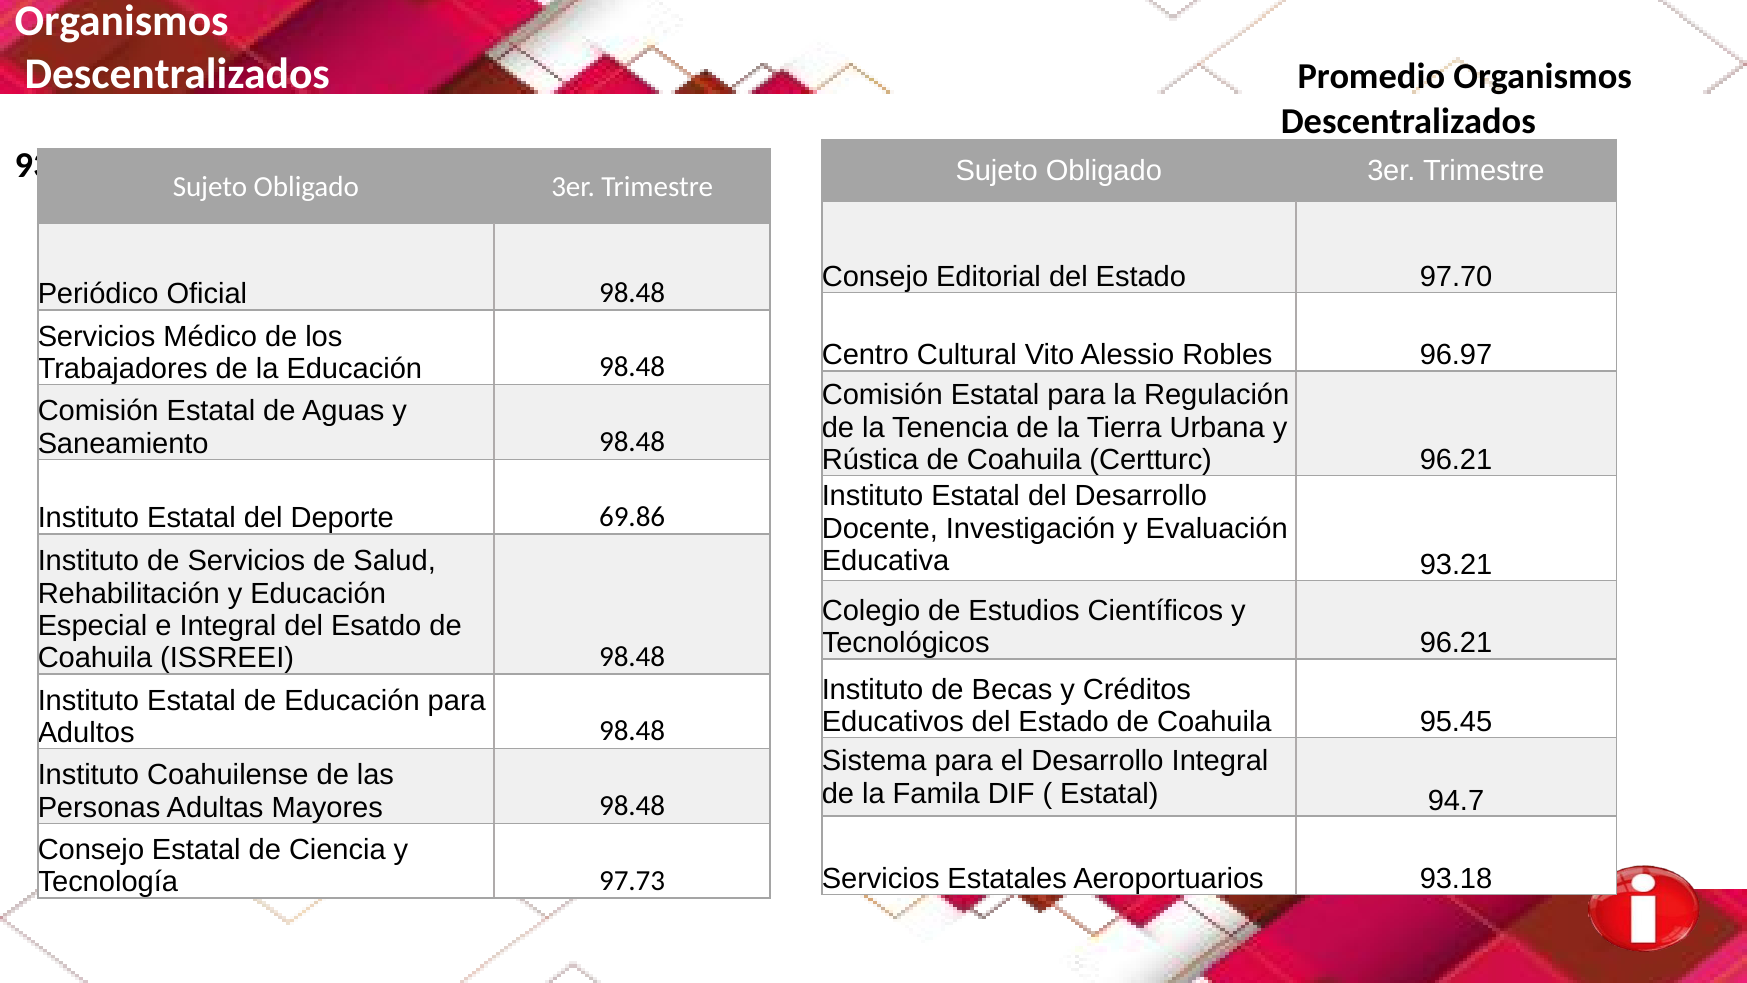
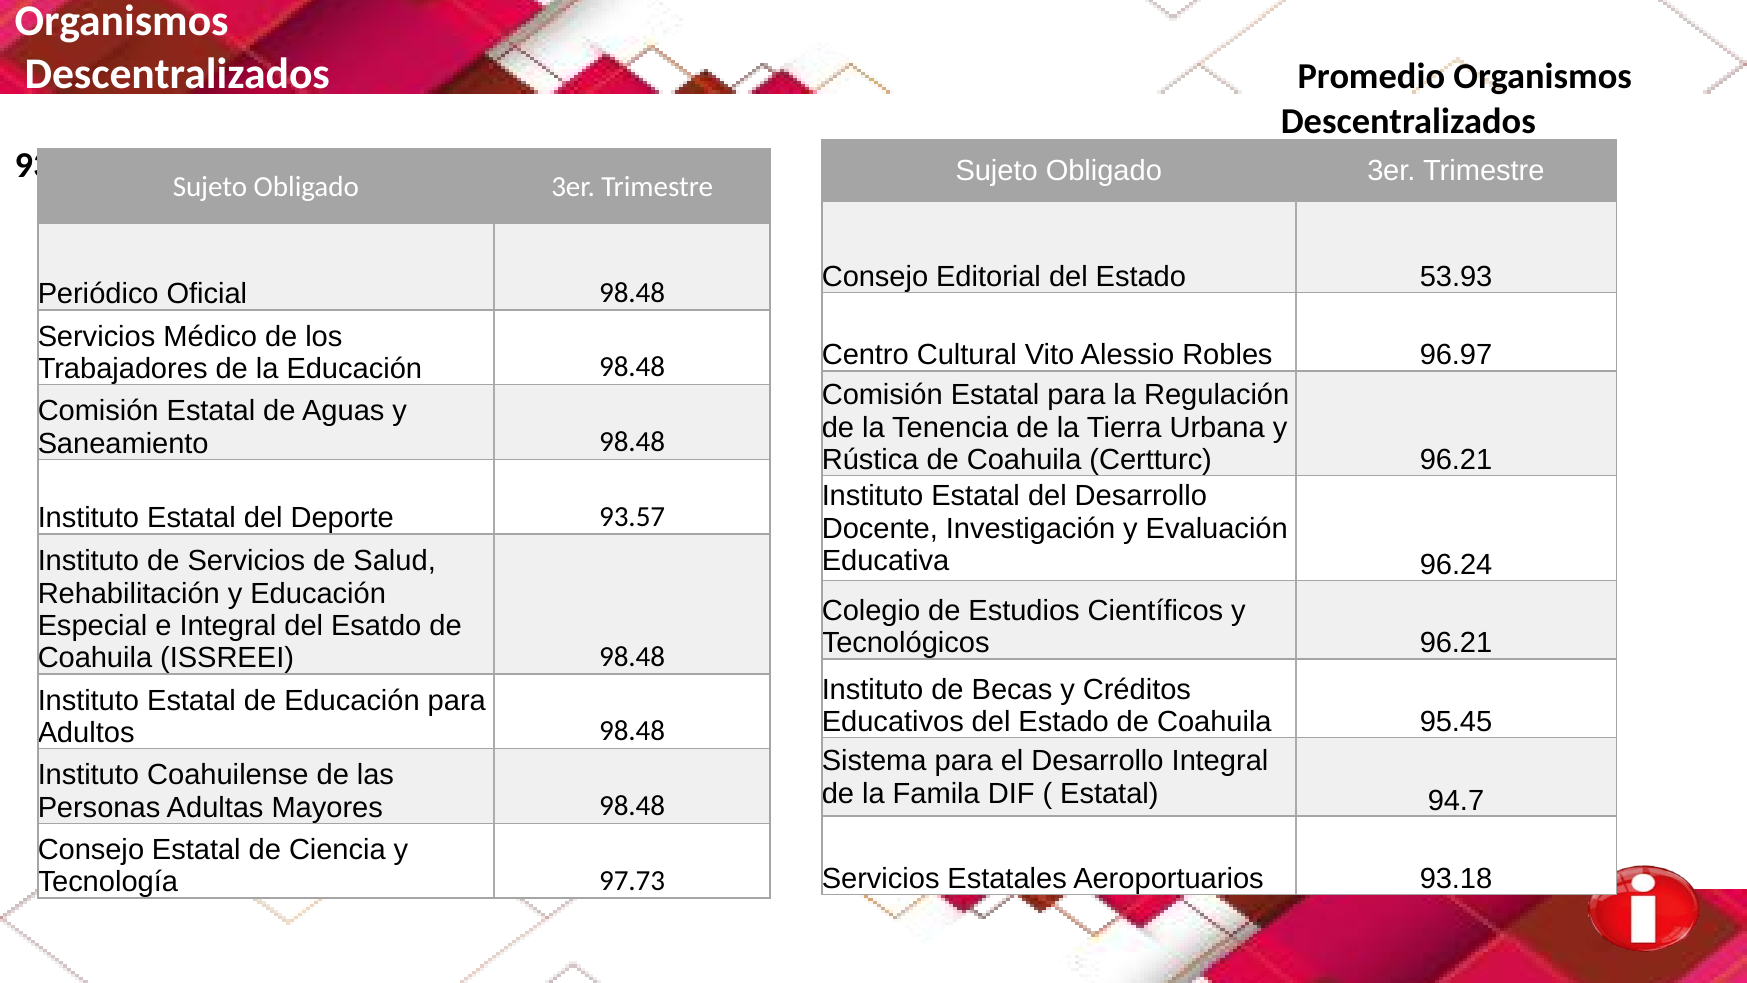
97.70: 97.70 -> 53.93
69.86: 69.86 -> 93.57
93.21: 93.21 -> 96.24
